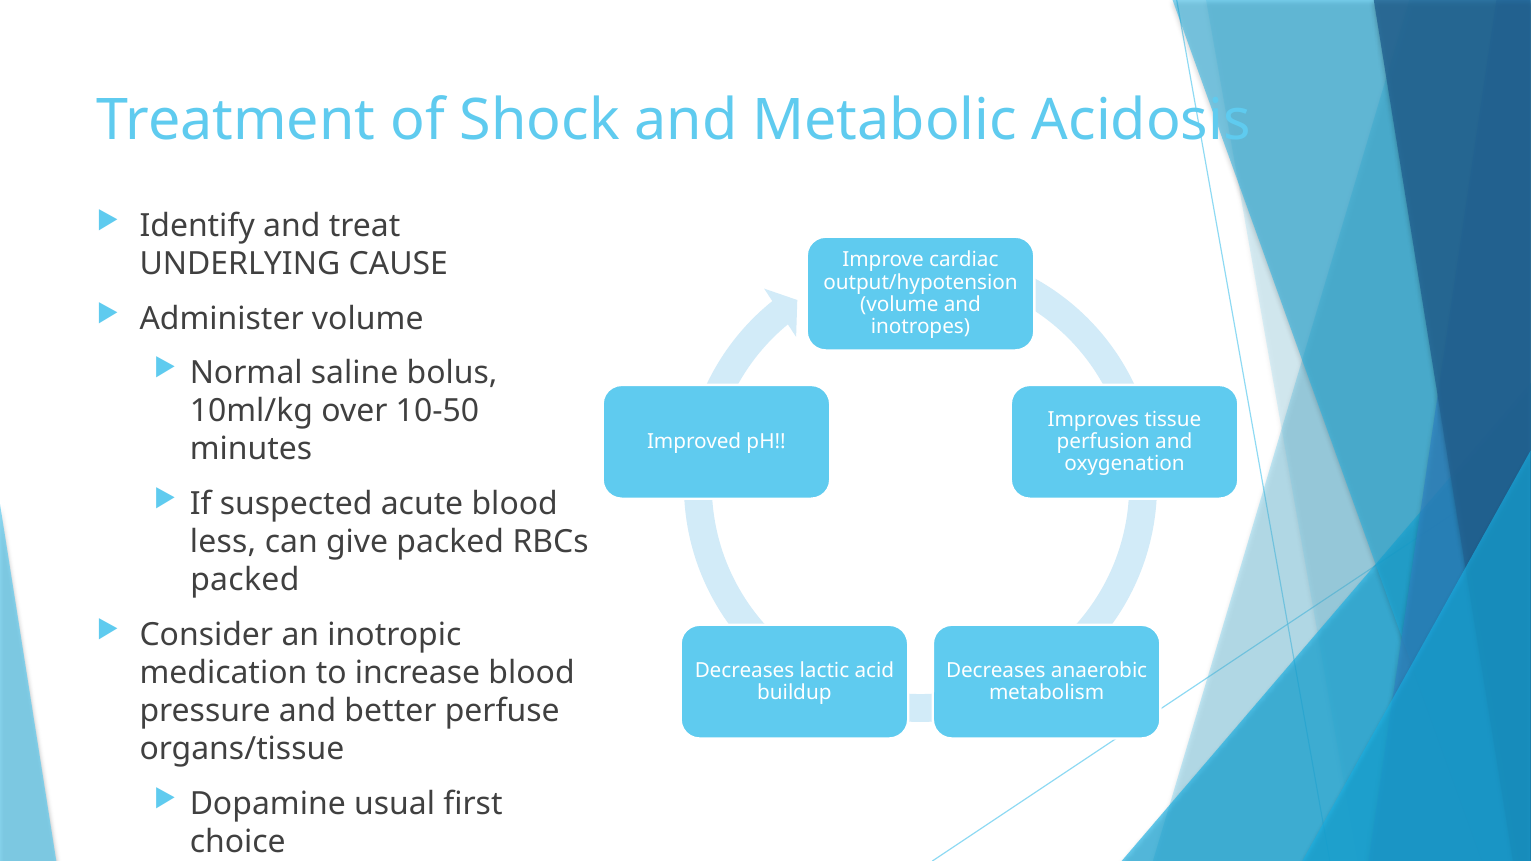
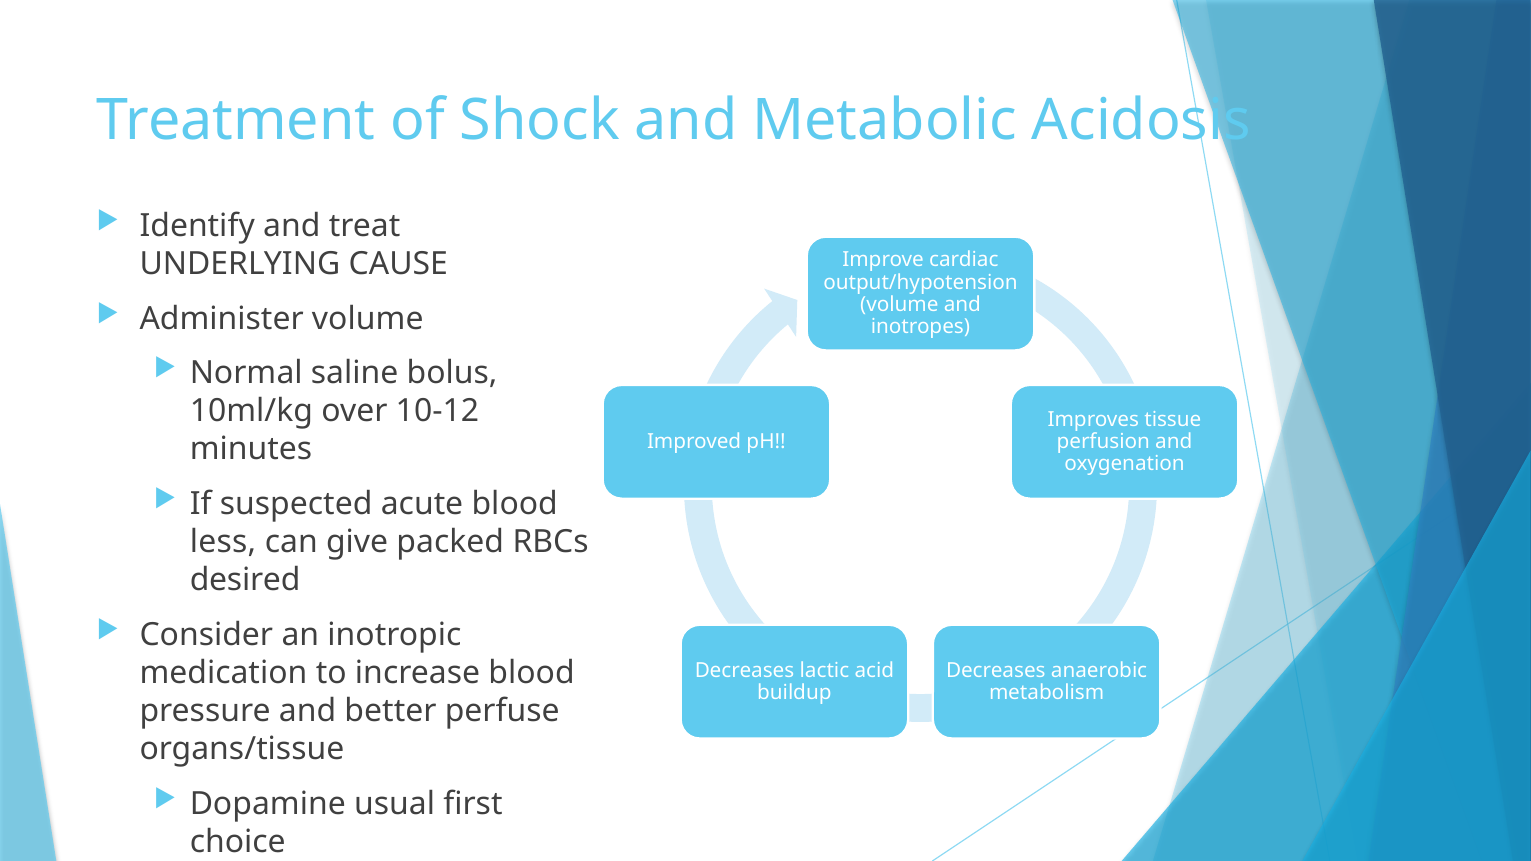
10-50: 10-50 -> 10-12
packed at (245, 580): packed -> desired
